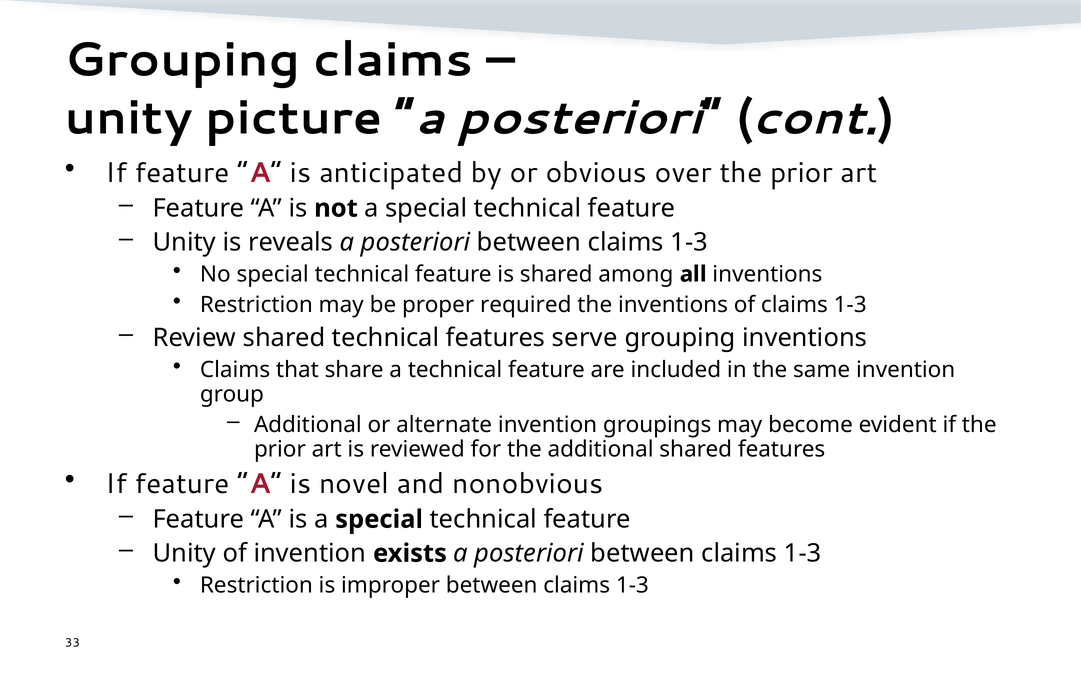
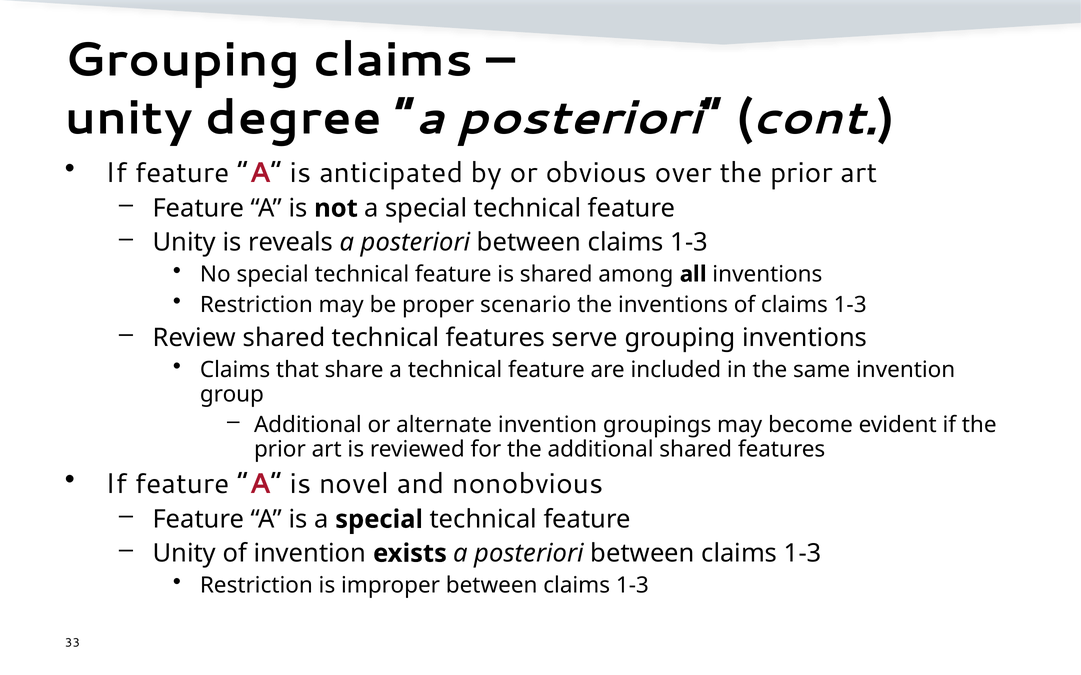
picture: picture -> degree
required: required -> scenario
